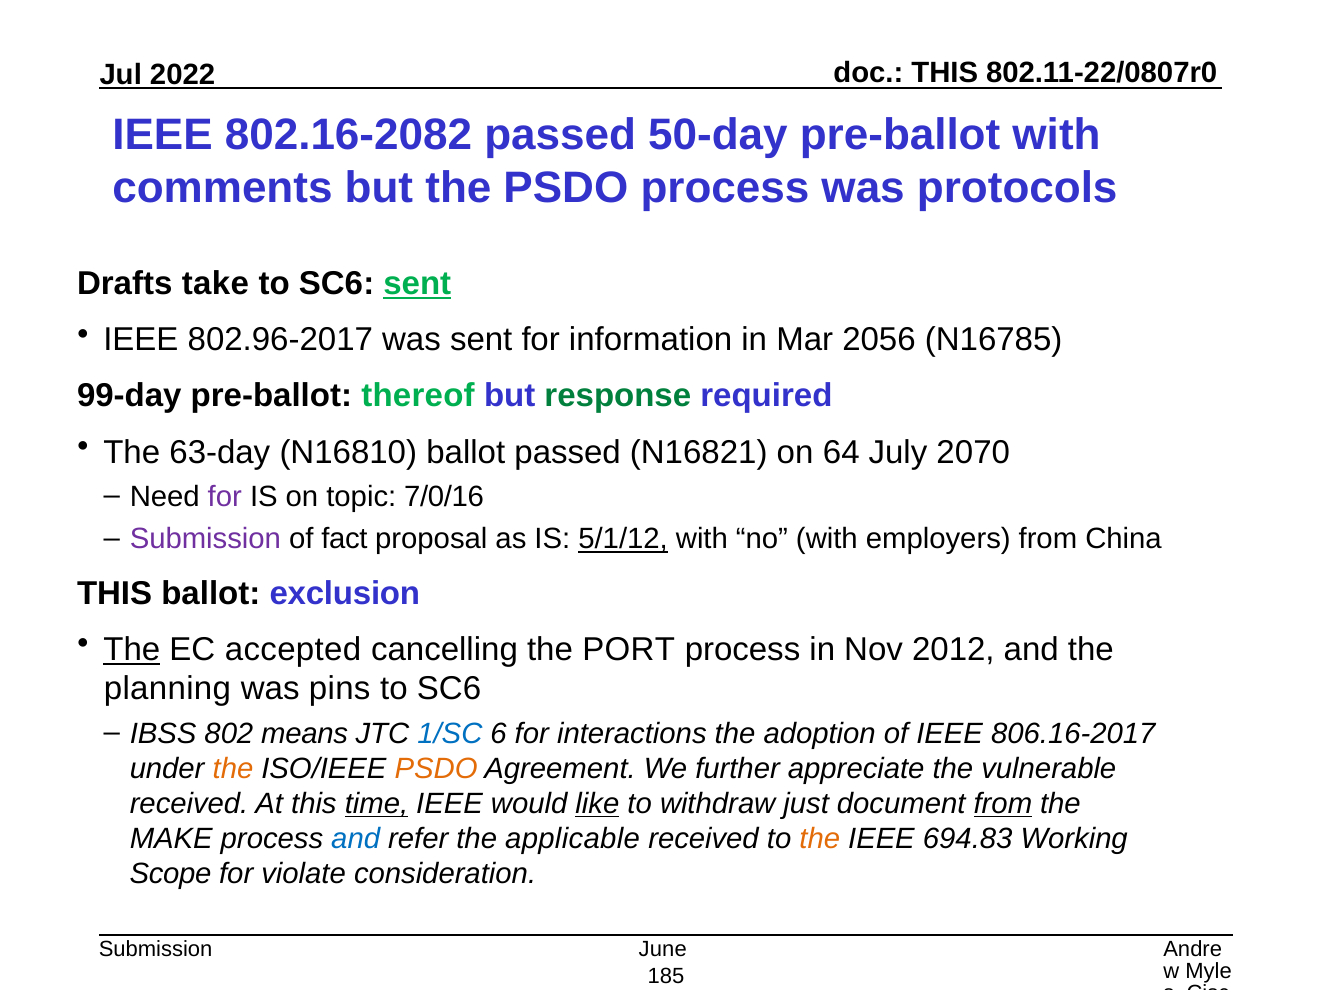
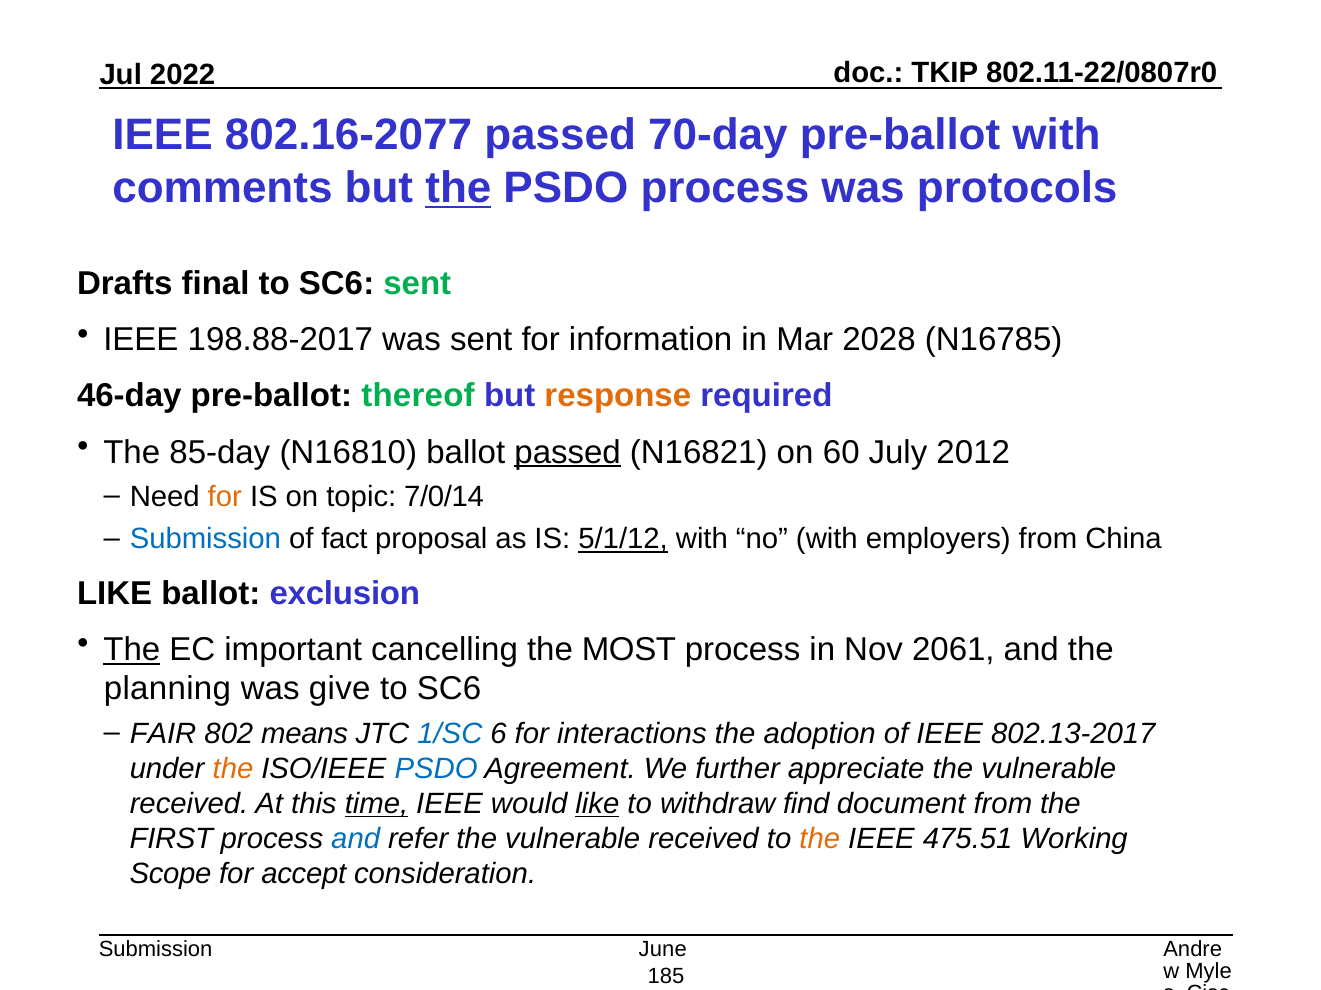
THIS at (945, 72): THIS -> TKIP
802.16-2082: 802.16-2082 -> 802.16-2077
50-day: 50-day -> 70-day
the at (458, 188) underline: none -> present
take: take -> final
sent at (417, 284) underline: present -> none
802.96-2017: 802.96-2017 -> 198.88-2017
2056: 2056 -> 2028
99-day: 99-day -> 46-day
response colour: green -> orange
63-day: 63-day -> 85-day
passed at (568, 453) underline: none -> present
64: 64 -> 60
2070: 2070 -> 2012
for at (225, 497) colour: purple -> orange
7/0/16: 7/0/16 -> 7/0/14
Submission at (205, 540) colour: purple -> blue
THIS at (115, 594): THIS -> LIKE
accepted: accepted -> important
PORT: PORT -> MOST
2012: 2012 -> 2061
pins: pins -> give
IBSS: IBSS -> FAIR
806.16-2017: 806.16-2017 -> 802.13-2017
PSDO at (436, 769) colour: orange -> blue
just: just -> find
from at (1003, 805) underline: present -> none
MAKE: MAKE -> FIRST
refer the applicable: applicable -> vulnerable
694.83: 694.83 -> 475.51
violate: violate -> accept
